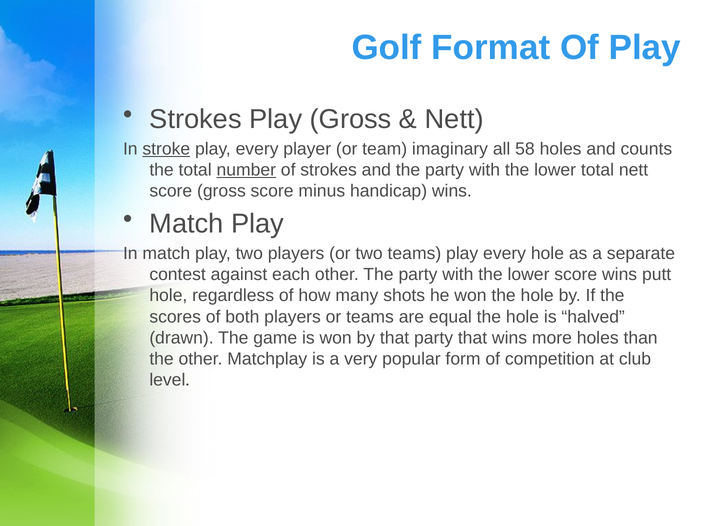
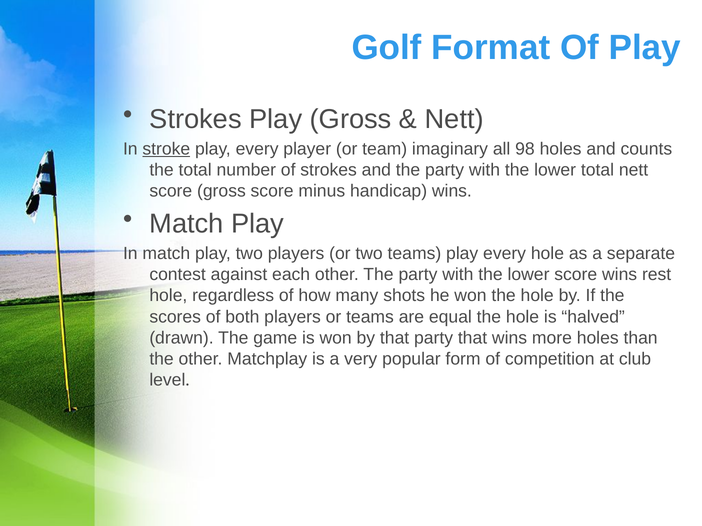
58: 58 -> 98
number underline: present -> none
putt: putt -> rest
